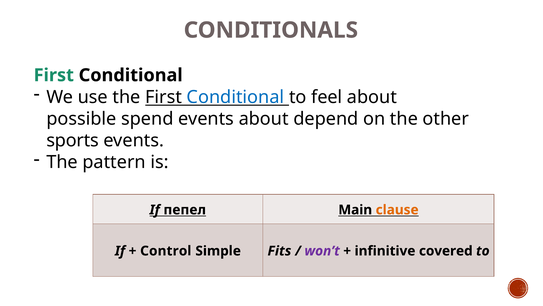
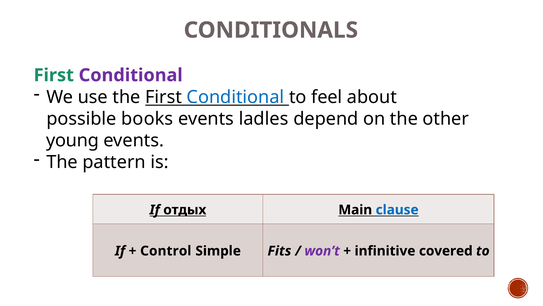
Conditional at (131, 75) colour: black -> purple
spend: spend -> books
events about: about -> ladles
sports: sports -> young
пепел: пепел -> отдых
clause colour: orange -> blue
